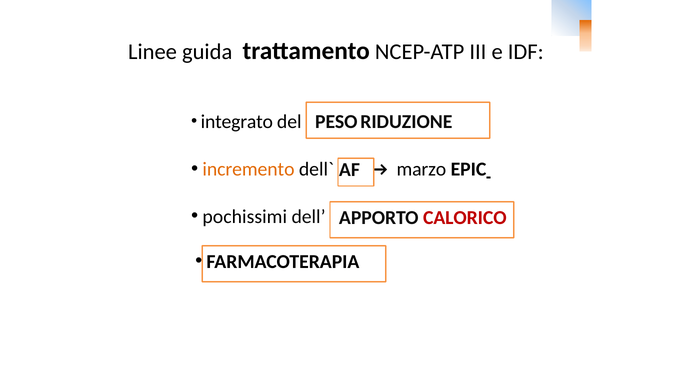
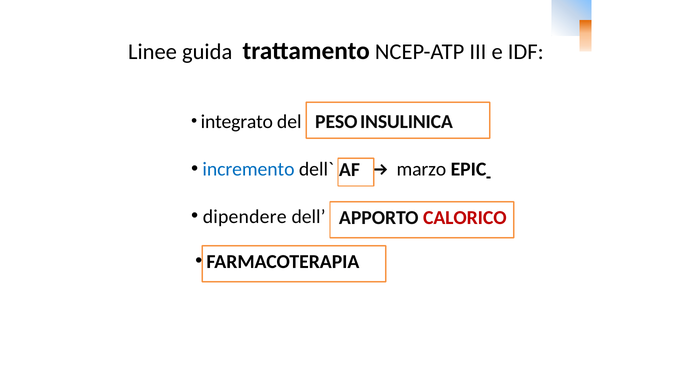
RIDUZIONE: RIDUZIONE -> INSULINICA
incremento colour: orange -> blue
pochissimi: pochissimi -> dipendere
